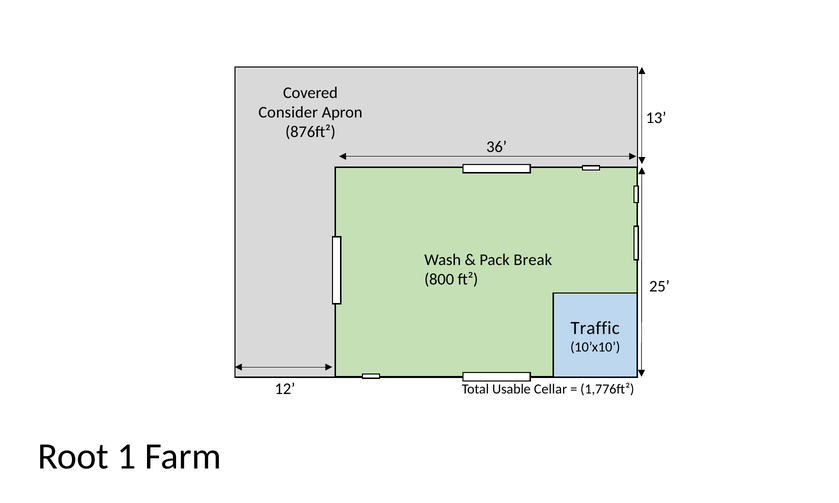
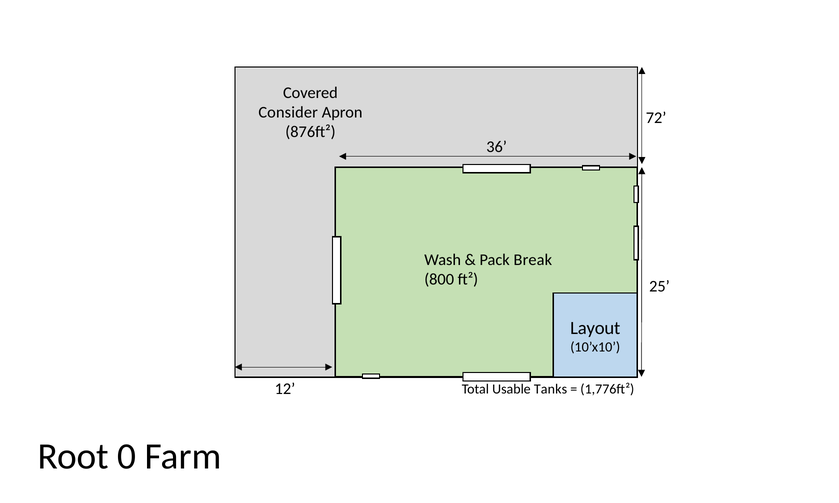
13: 13 -> 72
Traffic: Traffic -> Layout
Cellar: Cellar -> Tanks
1: 1 -> 0
